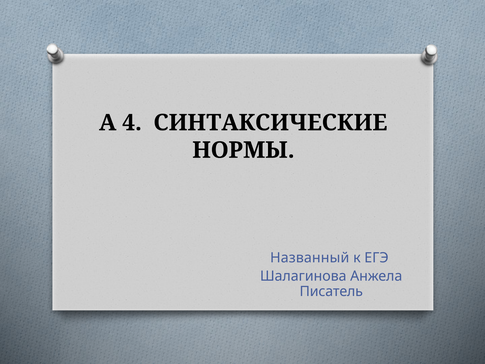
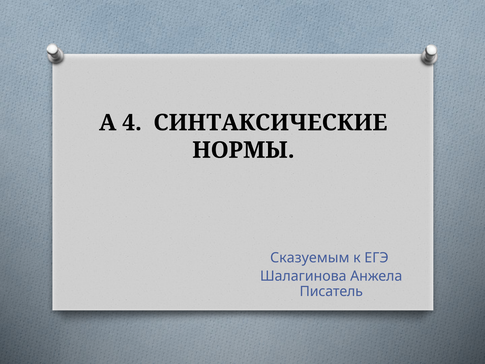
Названный: Названный -> Сказуемым
